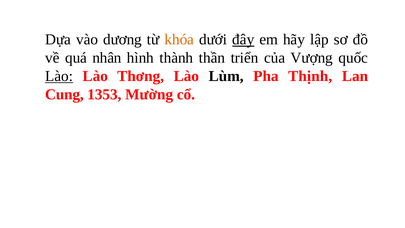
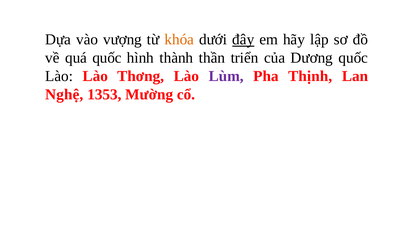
dương: dương -> vượng
quá nhân: nhân -> quốc
Vượng: Vượng -> Dương
Lào at (59, 76) underline: present -> none
Lùm colour: black -> purple
Cung: Cung -> Nghệ
